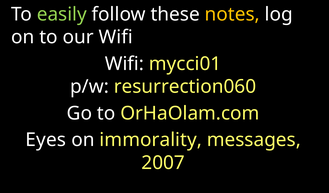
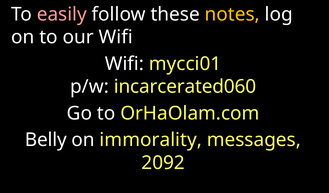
easily colour: light green -> pink
resurrection060: resurrection060 -> incarcerated060
Eyes: Eyes -> Belly
2007: 2007 -> 2092
